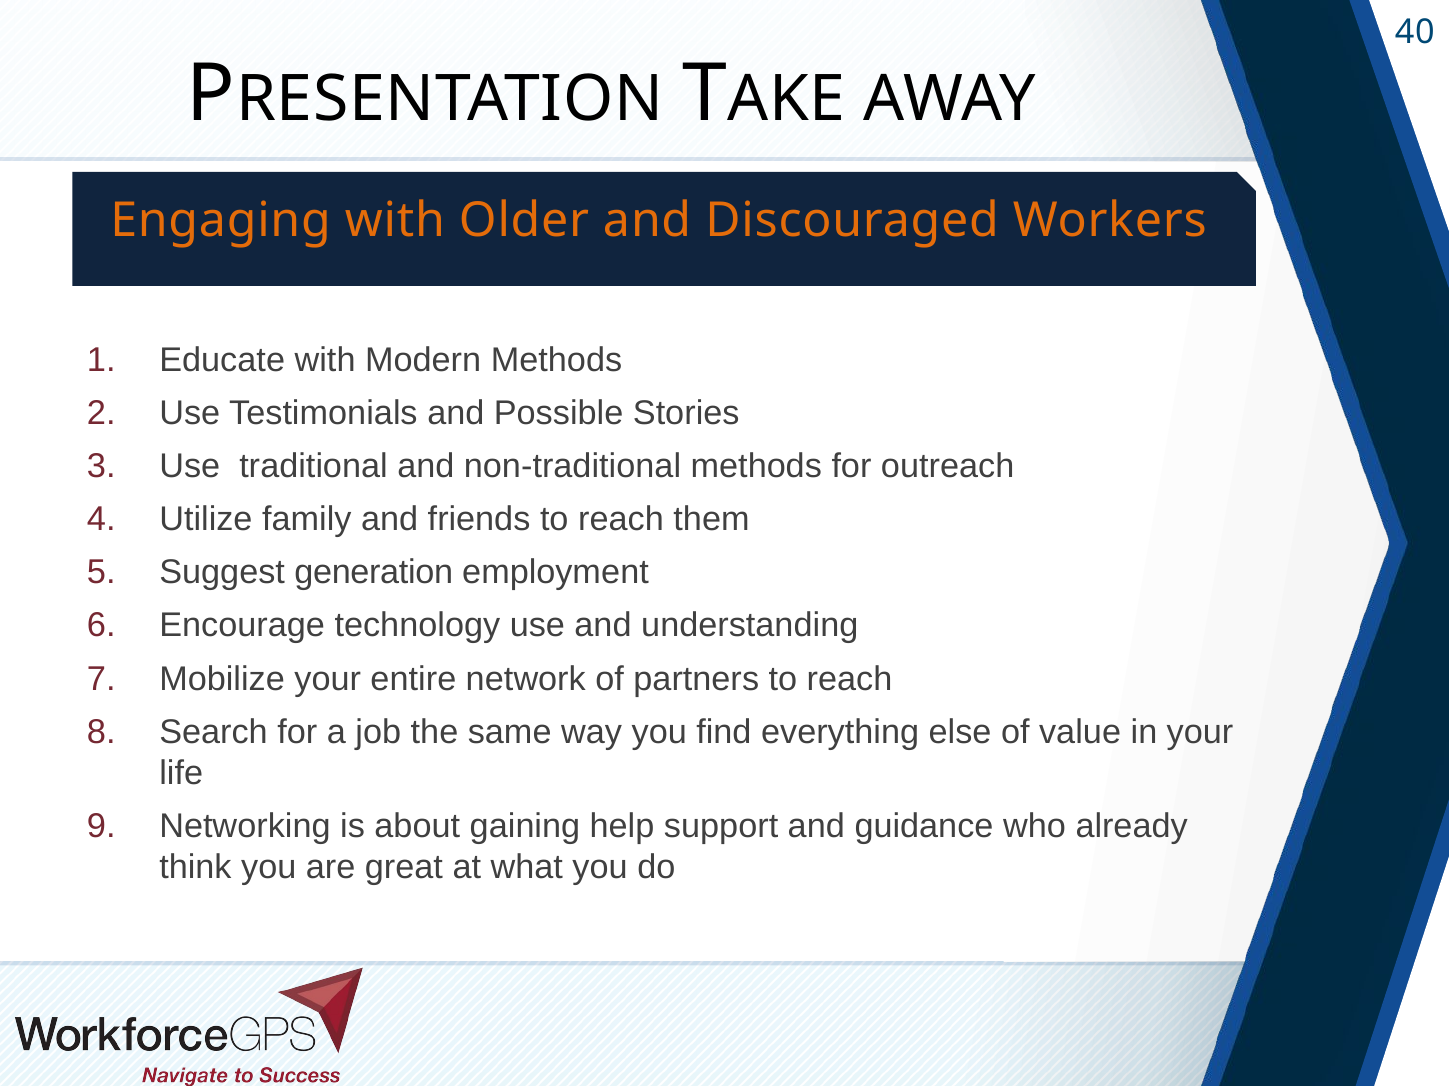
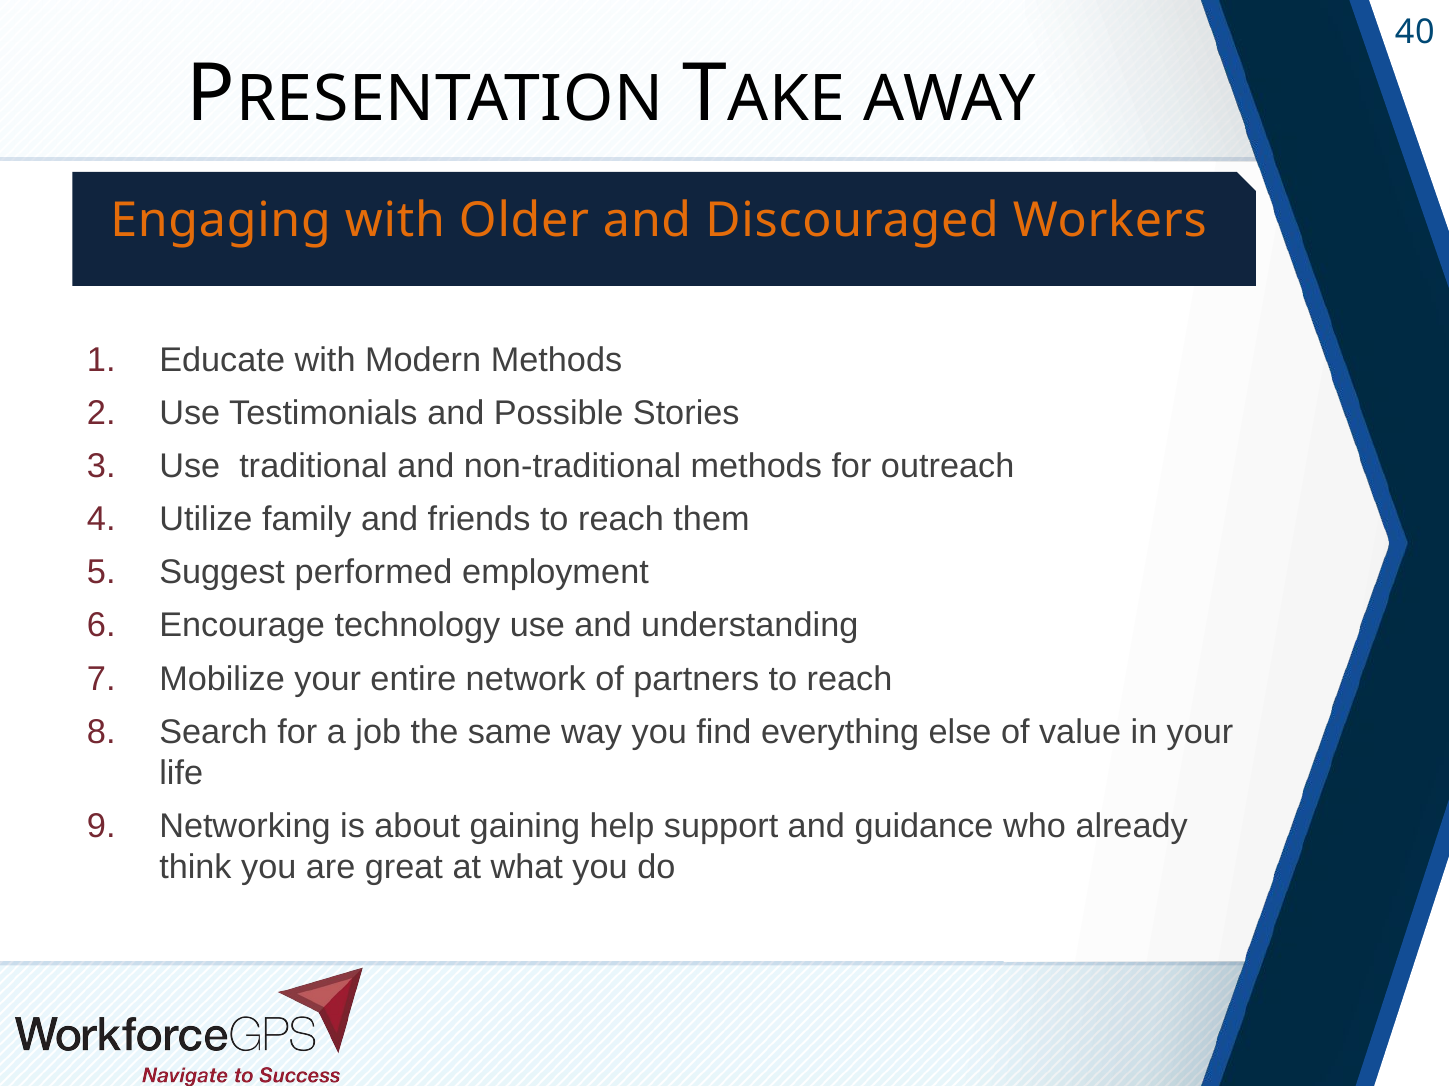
generation: generation -> performed
